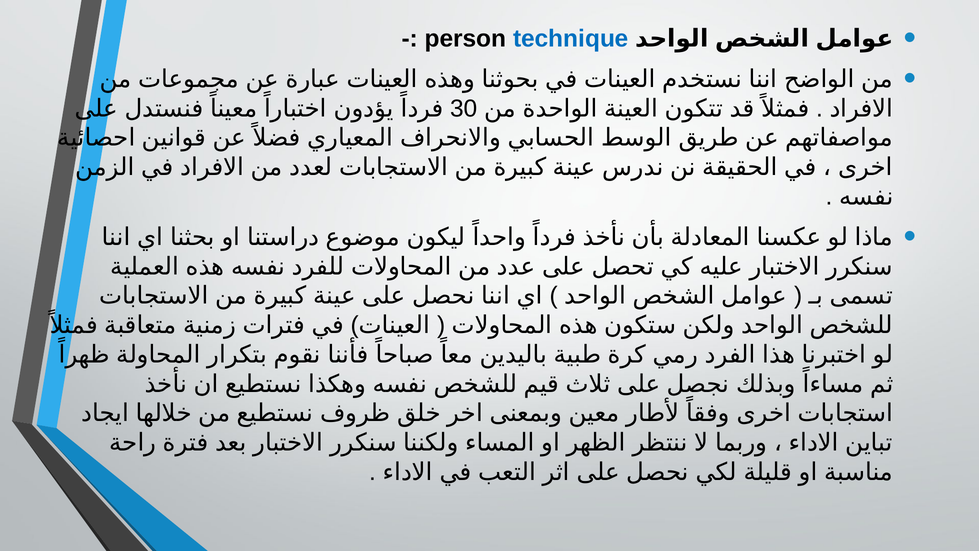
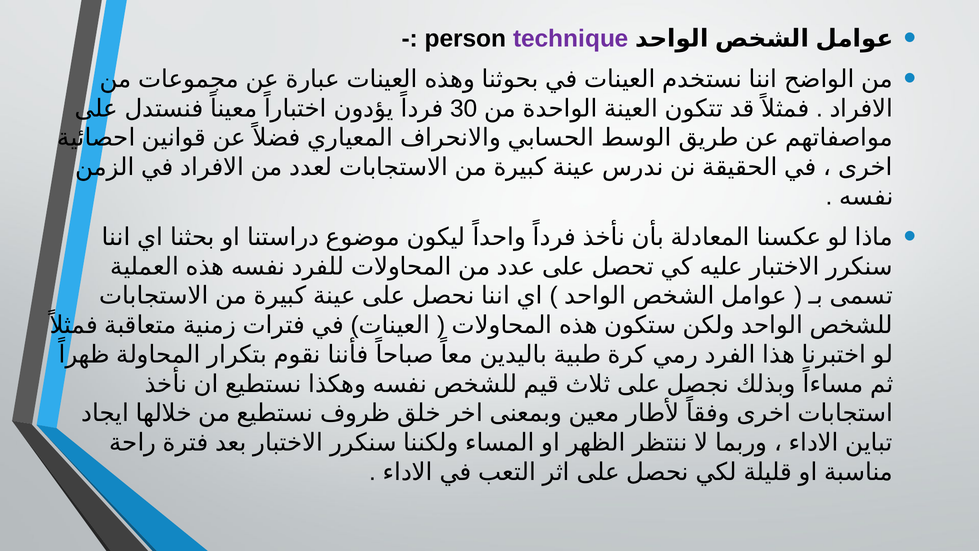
technique colour: blue -> purple
